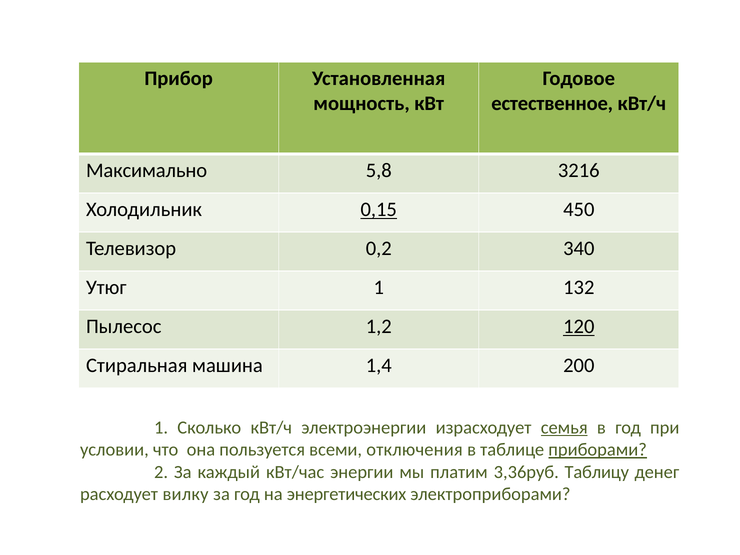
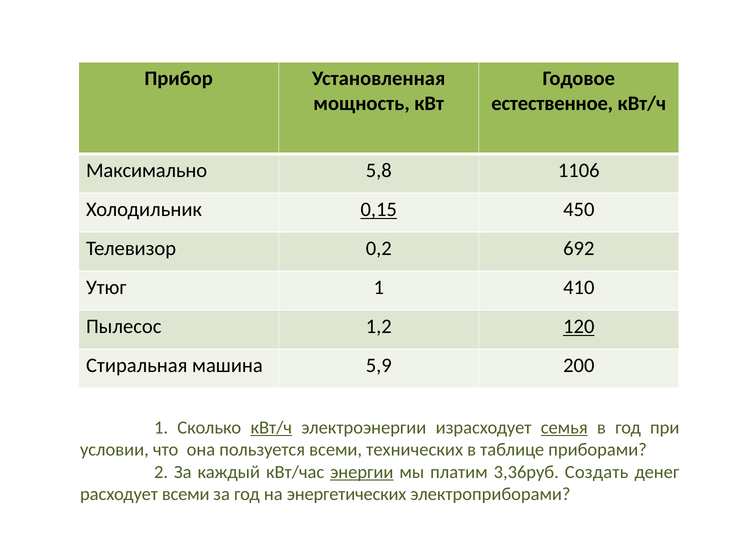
3216: 3216 -> 1106
340: 340 -> 692
132: 132 -> 410
1,4: 1,4 -> 5,9
кВт/ч at (271, 428) underline: none -> present
отключения: отключения -> технических
приборами underline: present -> none
энергии underline: none -> present
Таблицу: Таблицу -> Создать
расходует вилку: вилку -> всеми
